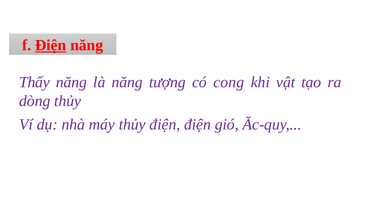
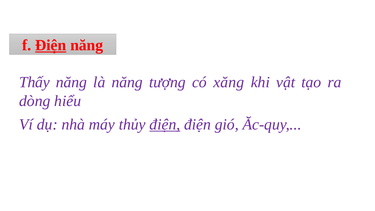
cong: cong -> xăng
dòng thủy: thủy -> hiểu
điện at (165, 124) underline: none -> present
